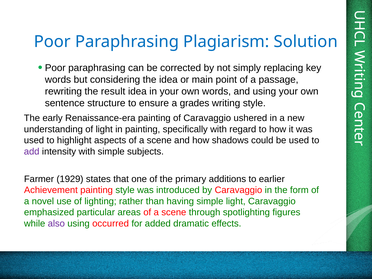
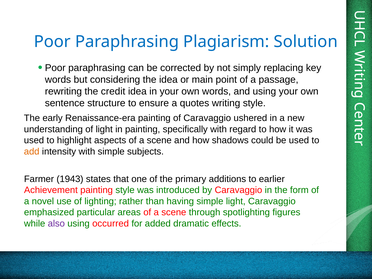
result: result -> credit
grades: grades -> quotes
add colour: purple -> orange
1929: 1929 -> 1943
